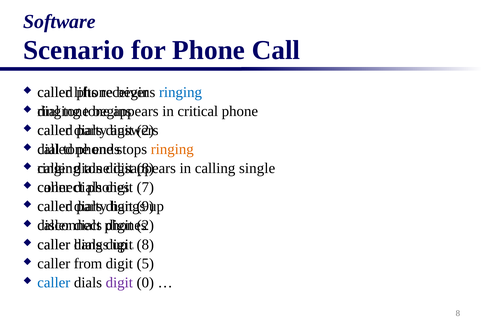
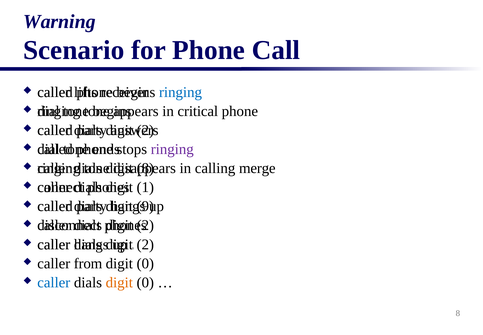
Software: Software -> Warning
ringing at (172, 149) colour: orange -> purple
single: single -> merge
7: 7 -> 1
8 at (145, 244): 8 -> 2
5 at (145, 263): 5 -> 0
digit at (119, 282) colour: purple -> orange
